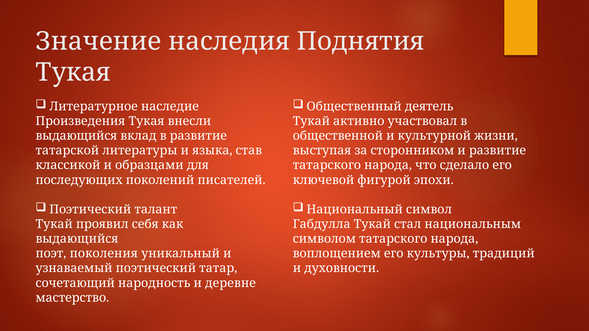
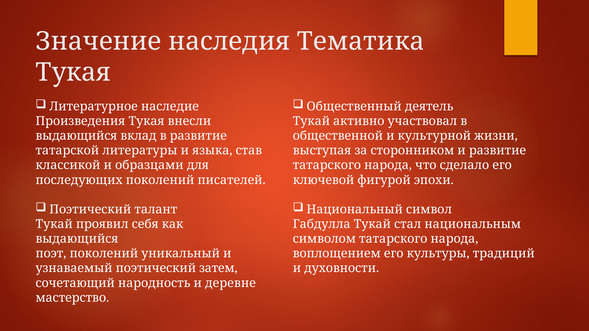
Поднятия: Поднятия -> Тематика
поэт поколения: поколения -> поколений
татар: татар -> затем
